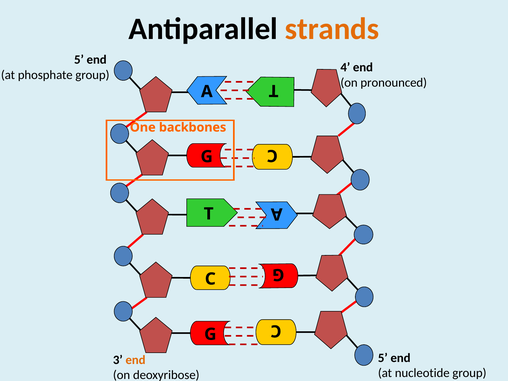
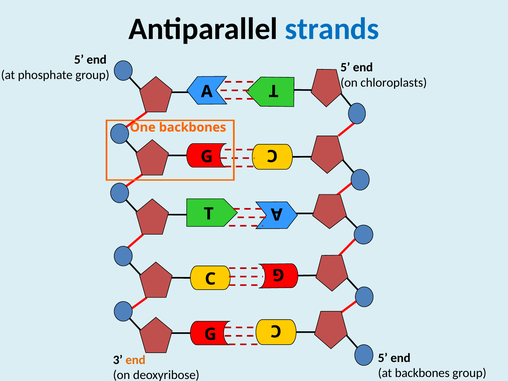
strands colour: orange -> blue
4 at (345, 67): 4 -> 5
pronounced: pronounced -> chloroplasts
at nucleotide: nucleotide -> backbones
